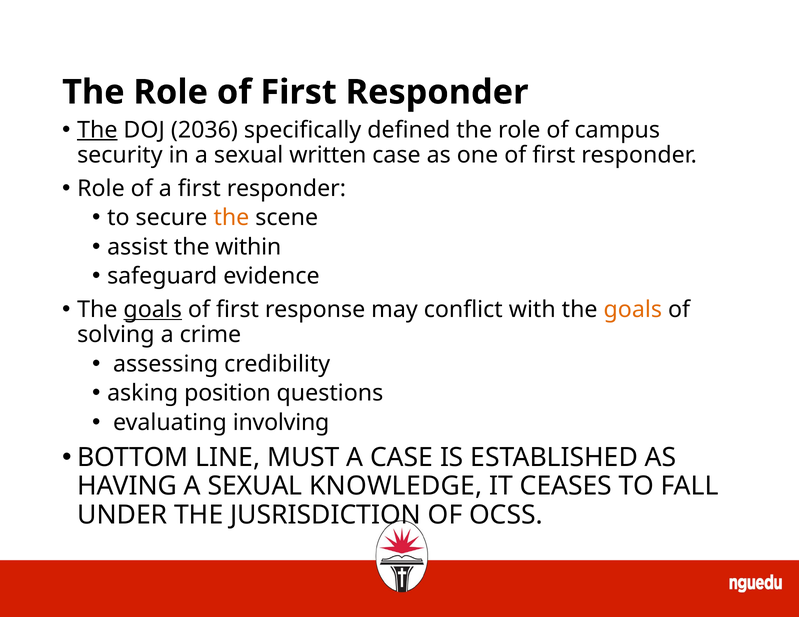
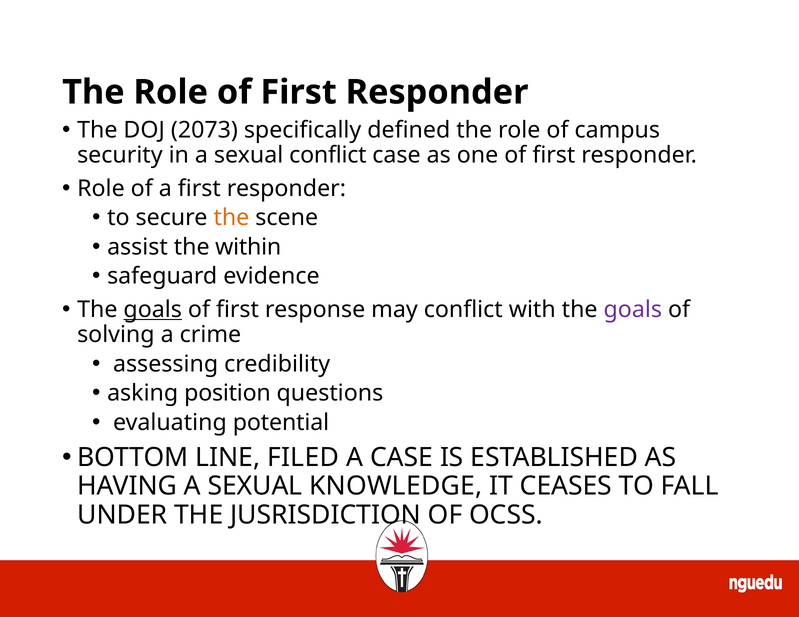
The at (97, 130) underline: present -> none
2036: 2036 -> 2073
sexual written: written -> conflict
goals at (633, 310) colour: orange -> purple
involving: involving -> potential
MUST: MUST -> FILED
